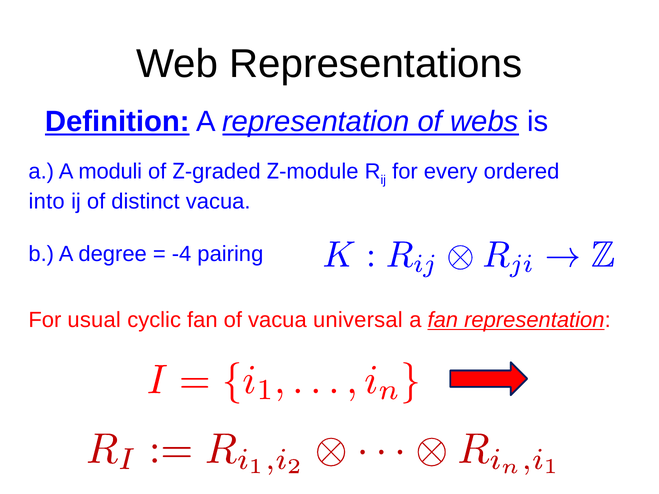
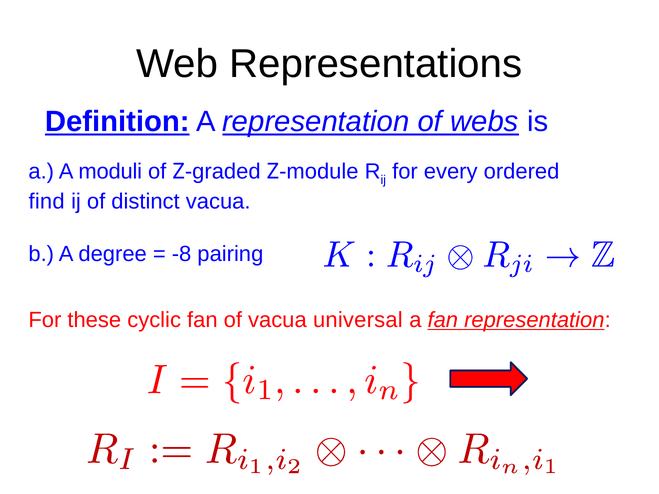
into: into -> find
-4: -4 -> -8
usual: usual -> these
